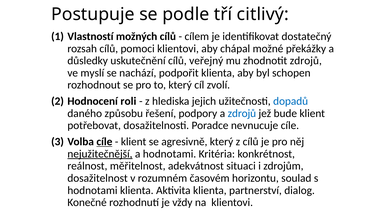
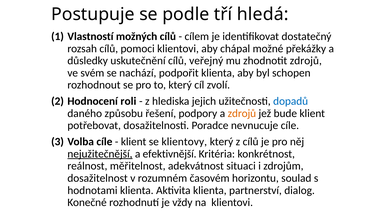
citlivý: citlivý -> hledá
myslí: myslí -> svém
zdrojů at (242, 113) colour: blue -> orange
cíle at (104, 142) underline: present -> none
agresivně: agresivně -> klientovy
a hodnotami: hodnotami -> efektivnější
